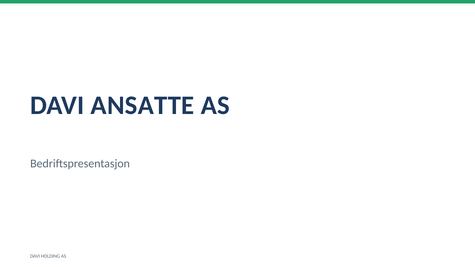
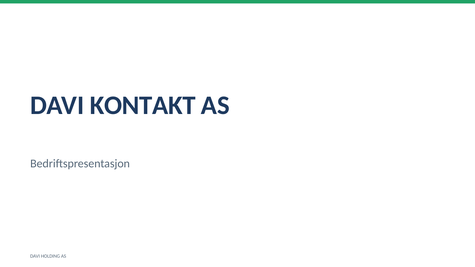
ANSATTE: ANSATTE -> KONTAKT
